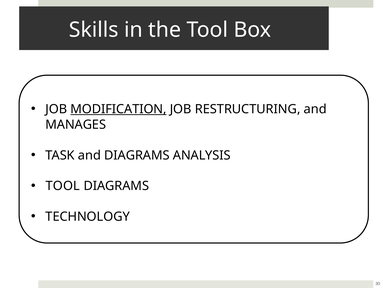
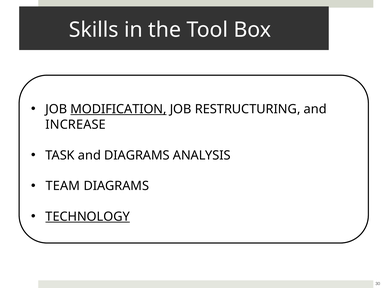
MANAGES: MANAGES -> INCREASE
TOOL at (63, 186): TOOL -> TEAM
TECHNOLOGY underline: none -> present
